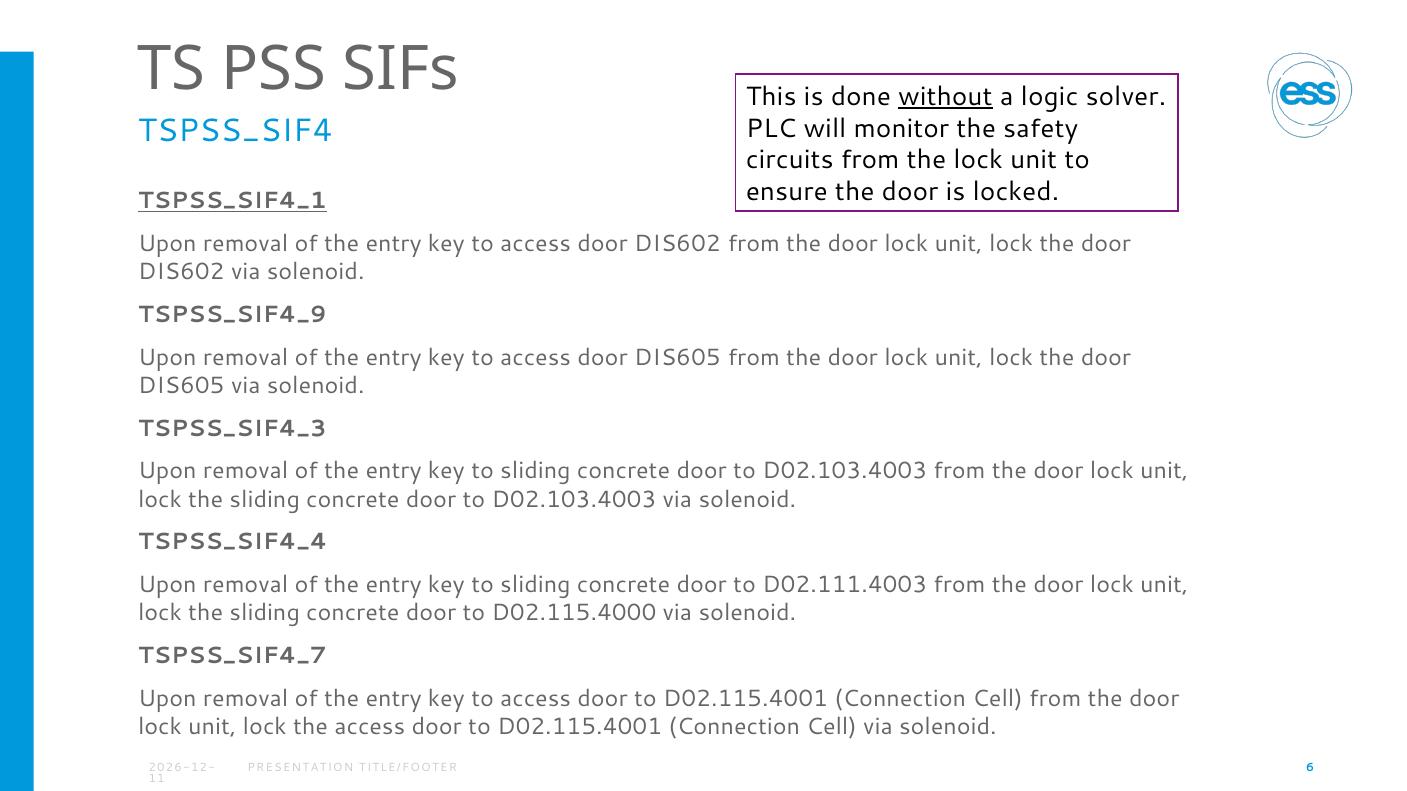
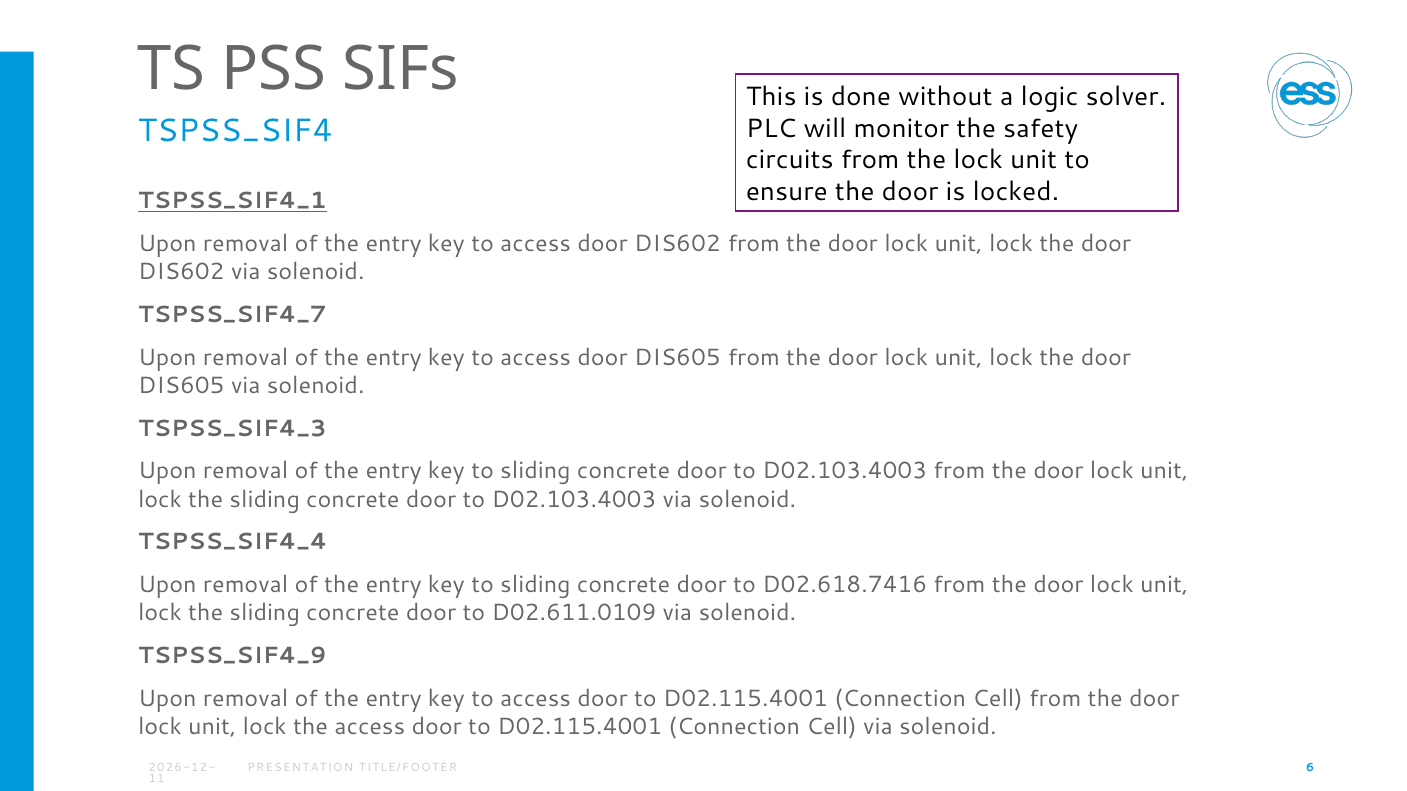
without underline: present -> none
TSPSS_SIF4_9: TSPSS_SIF4_9 -> TSPSS_SIF4_7
D02.111.4003: D02.111.4003 -> D02.618.7416
D02.115.4000: D02.115.4000 -> D02.611.0109
TSPSS_SIF4_7: TSPSS_SIF4_7 -> TSPSS_SIF4_9
